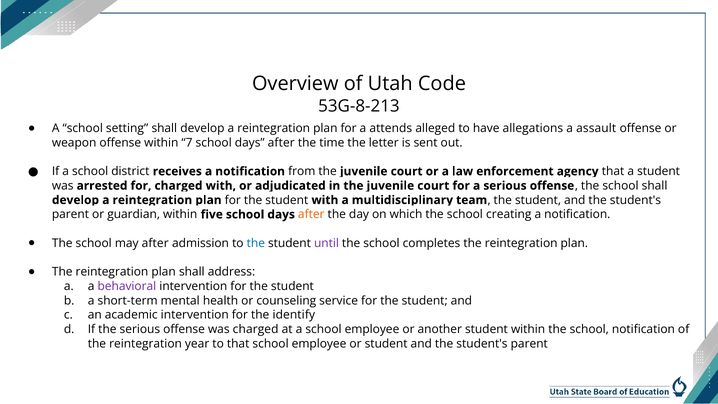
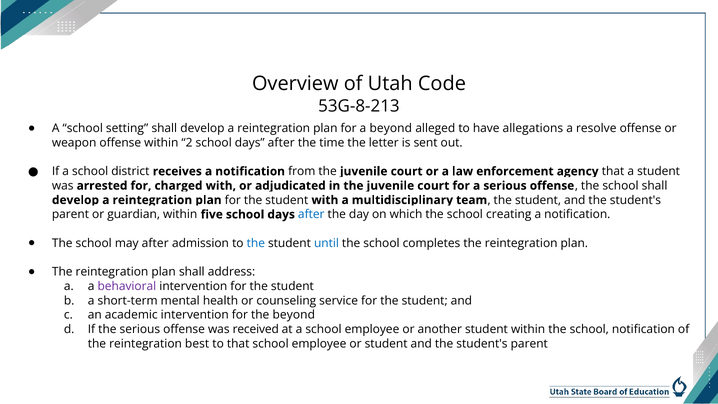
a attends: attends -> beyond
assault: assault -> resolve
7: 7 -> 2
after at (311, 214) colour: orange -> blue
until colour: purple -> blue
the identify: identify -> beyond
was charged: charged -> received
year: year -> best
